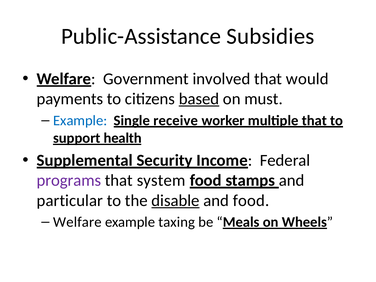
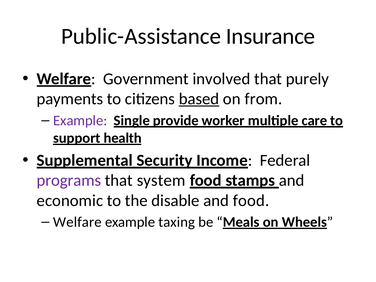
Subsidies: Subsidies -> Insurance
would: would -> purely
must: must -> from
Example at (80, 121) colour: blue -> purple
receive: receive -> provide
multiple that: that -> care
particular: particular -> economic
disable underline: present -> none
